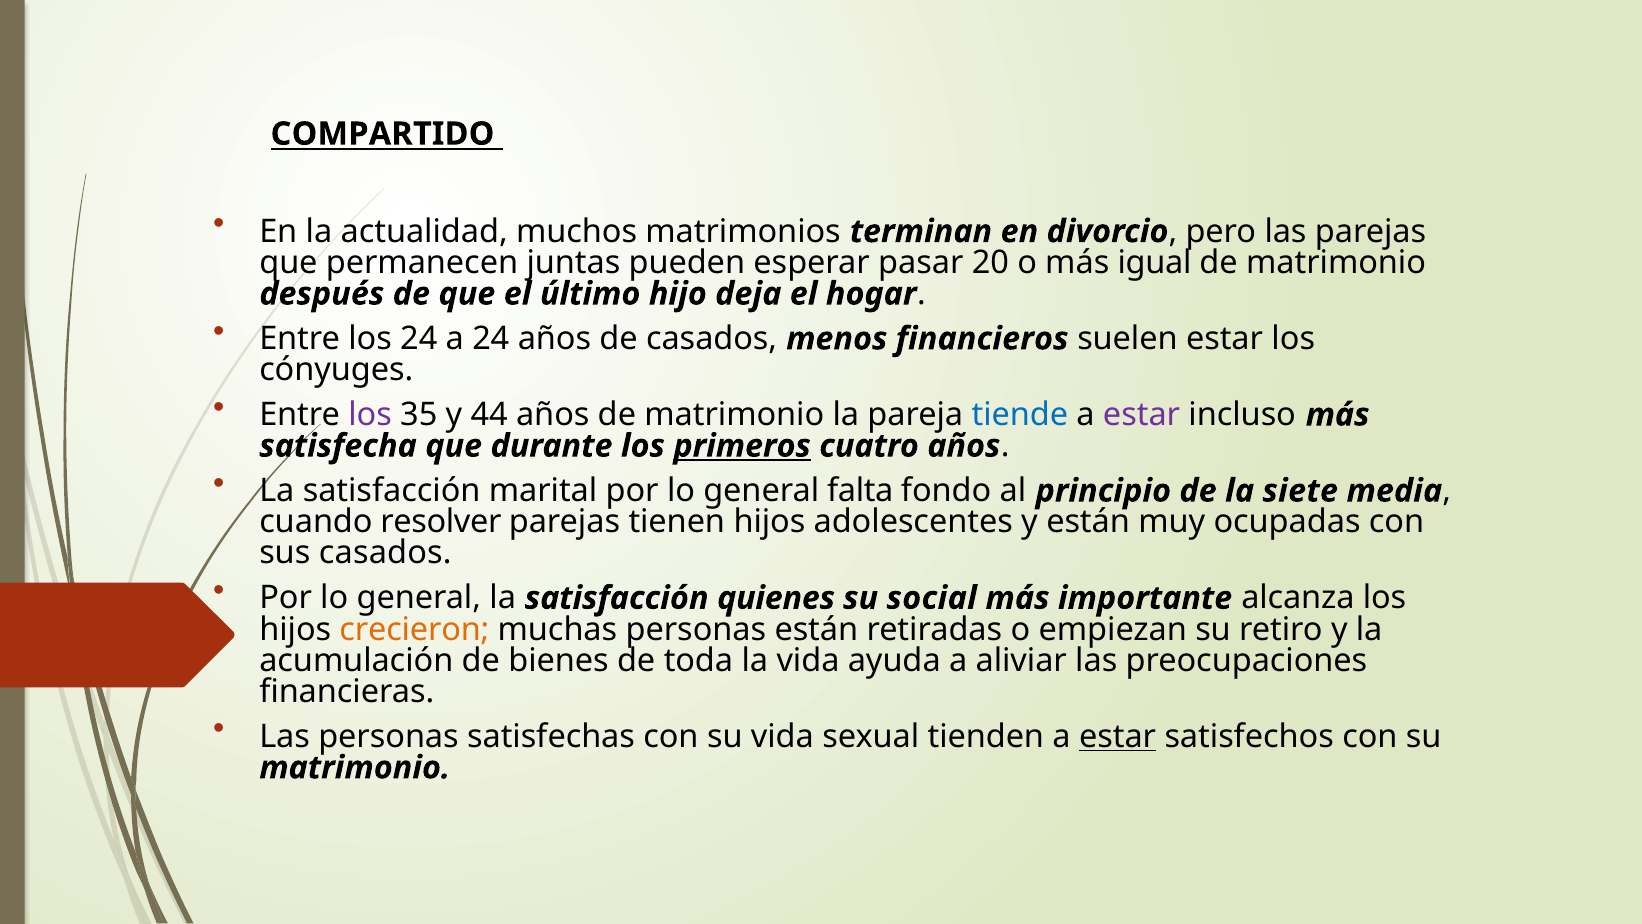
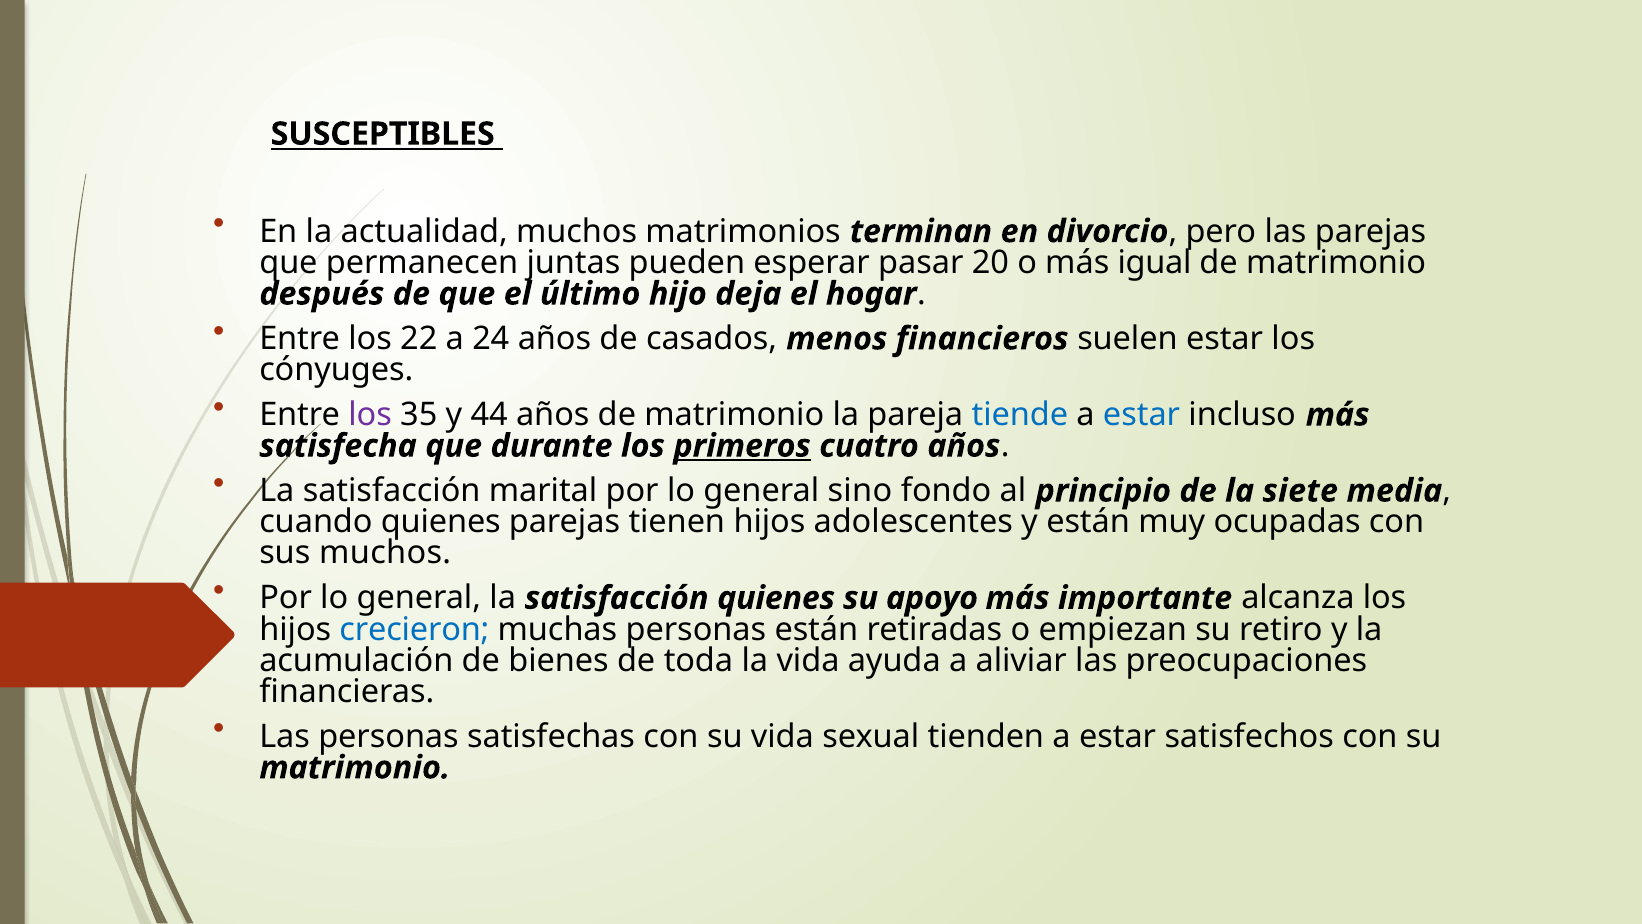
COMPARTIDO: COMPARTIDO -> SUSCEPTIBLES
los 24: 24 -> 22
estar at (1142, 415) colour: purple -> blue
falta: falta -> sino
cuando resolver: resolver -> quienes
sus casados: casados -> muchos
social: social -> apoyo
crecieron colour: orange -> blue
estar at (1118, 736) underline: present -> none
